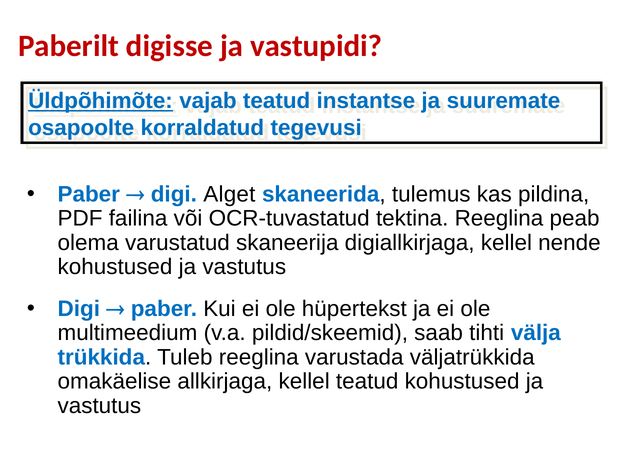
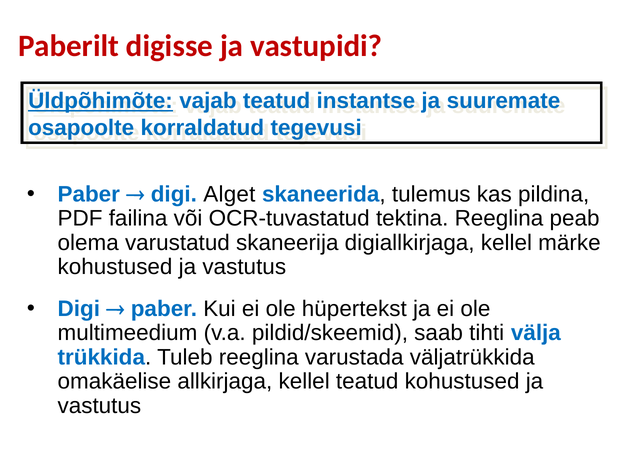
nende: nende -> märke
